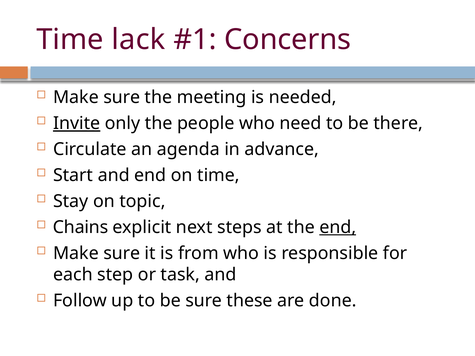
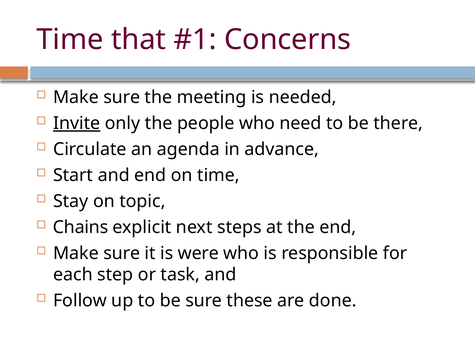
lack: lack -> that
end at (338, 227) underline: present -> none
from: from -> were
